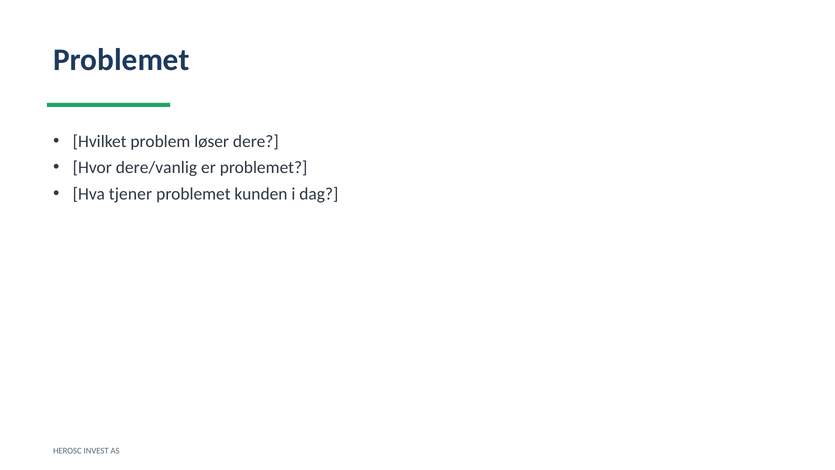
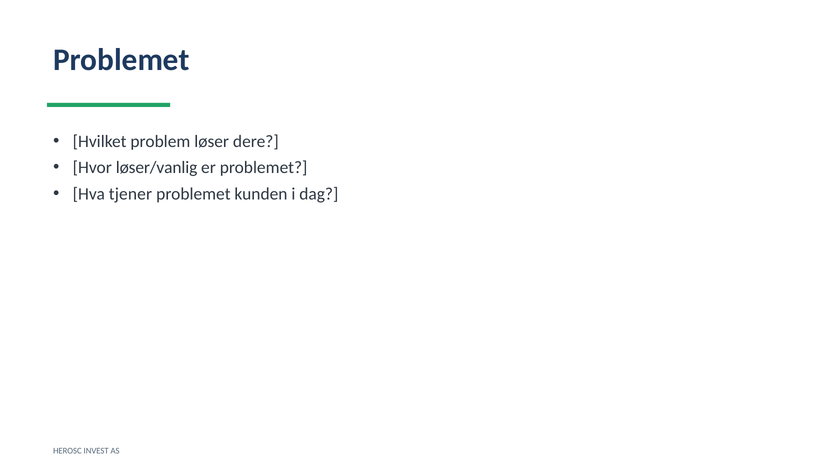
dere/vanlig: dere/vanlig -> løser/vanlig
